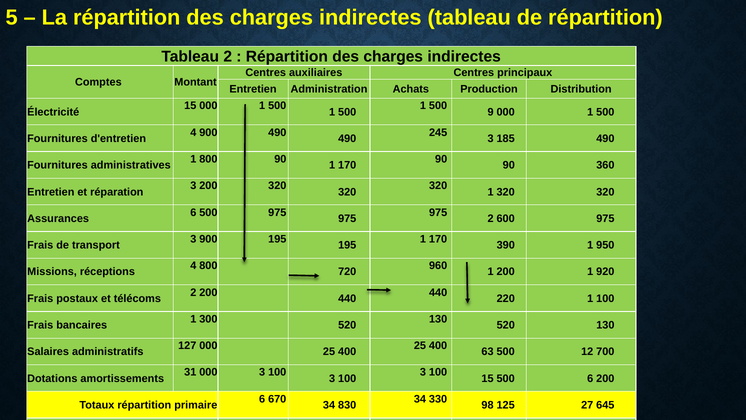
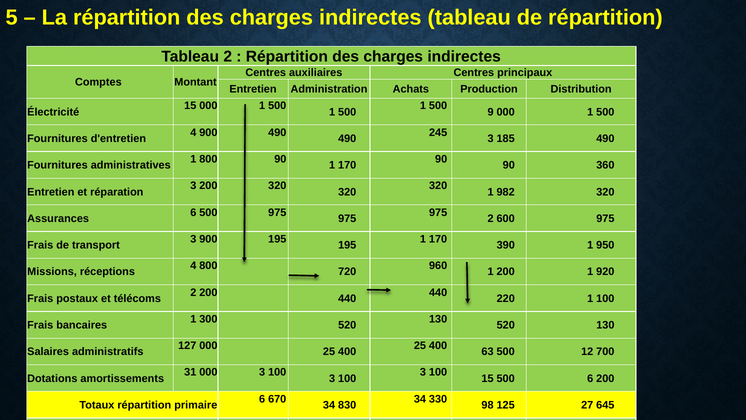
1 320: 320 -> 982
